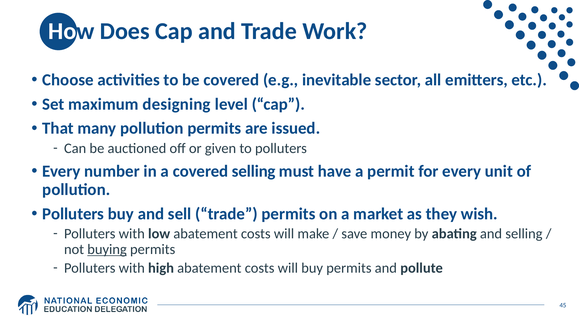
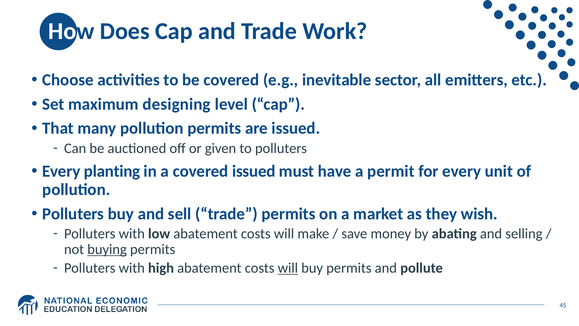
number: number -> planting
covered selling: selling -> issued
will at (288, 268) underline: none -> present
